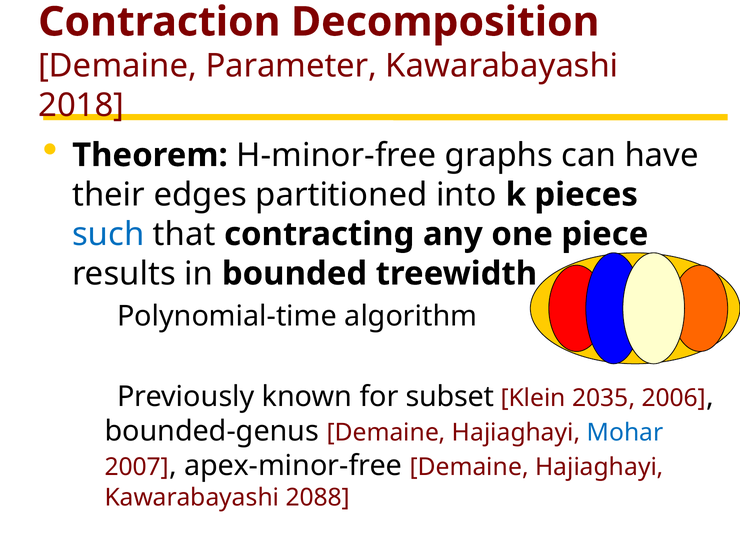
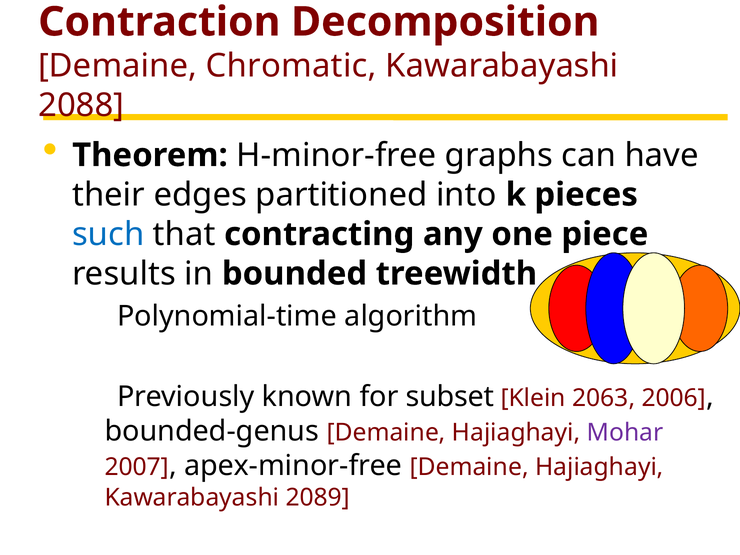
Parameter: Parameter -> Chromatic
2018: 2018 -> 2088
2035: 2035 -> 2063
Mohar colour: blue -> purple
2088: 2088 -> 2089
